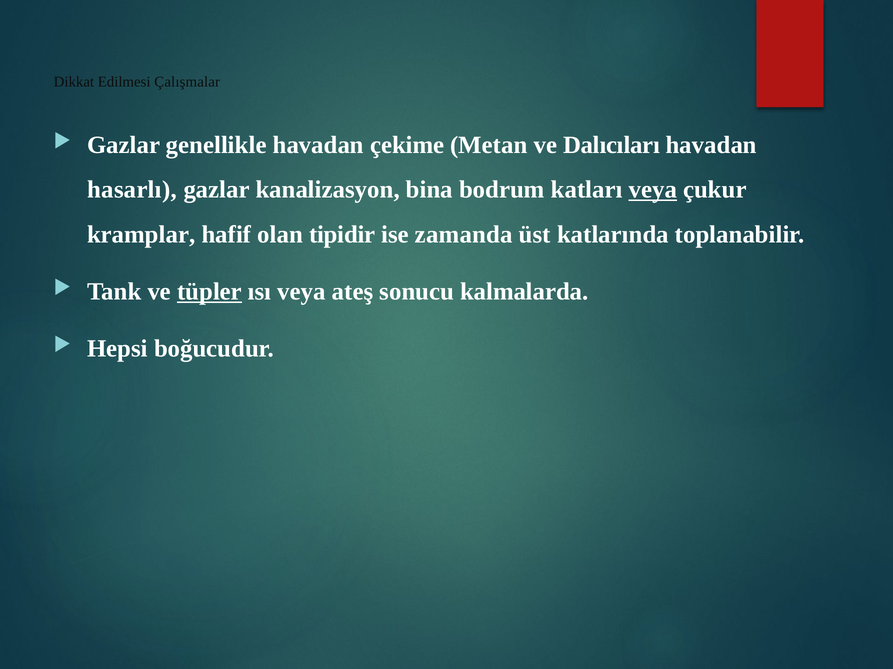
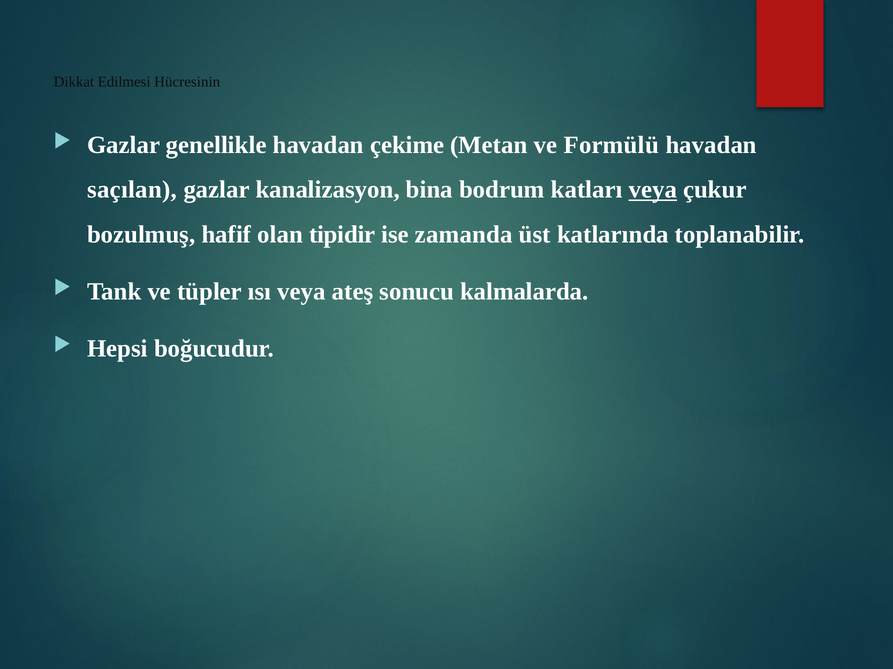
Çalışmalar: Çalışmalar -> Hücresinin
Dalıcıları: Dalıcıları -> Formülü
hasarlı: hasarlı -> saçılan
kramplar: kramplar -> bozulmuş
tüpler underline: present -> none
